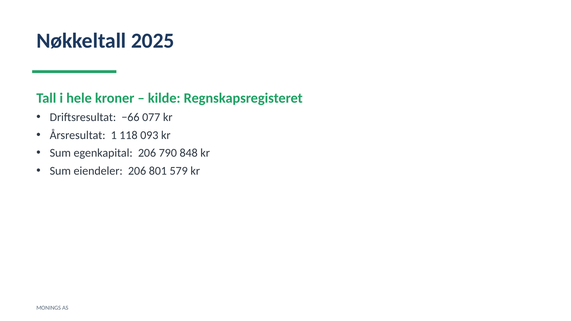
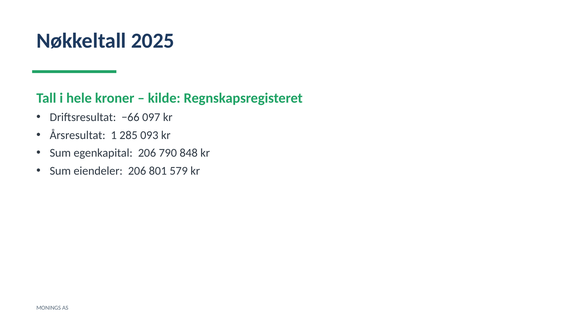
077: 077 -> 097
118: 118 -> 285
